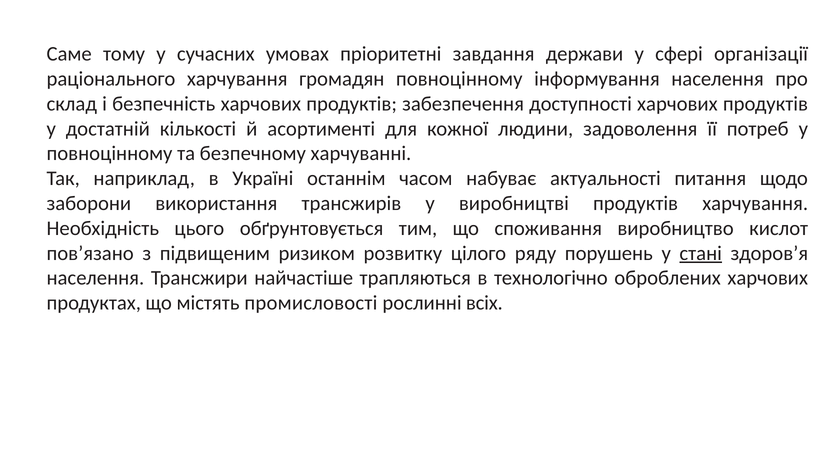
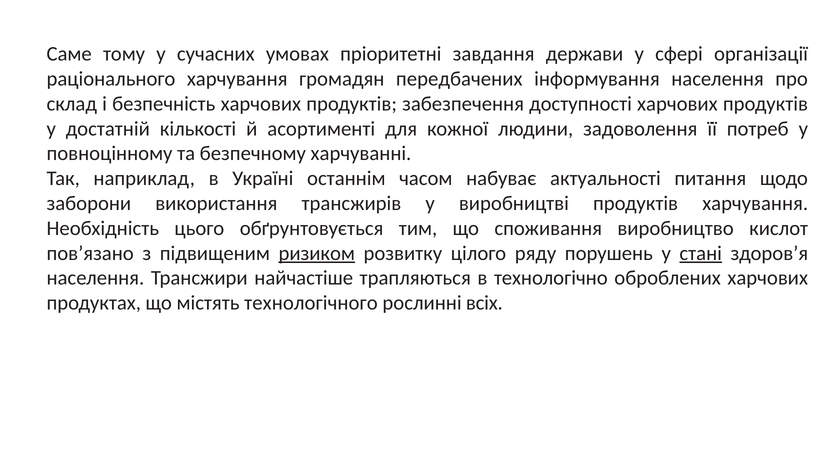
громадян повноцінному: повноцінному -> передбачених
ризиком underline: none -> present
промисловості: промисловості -> технологічного
